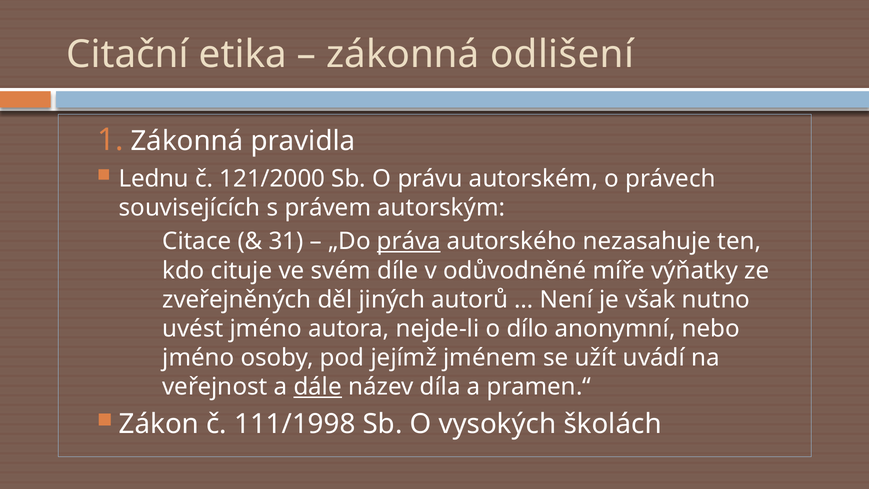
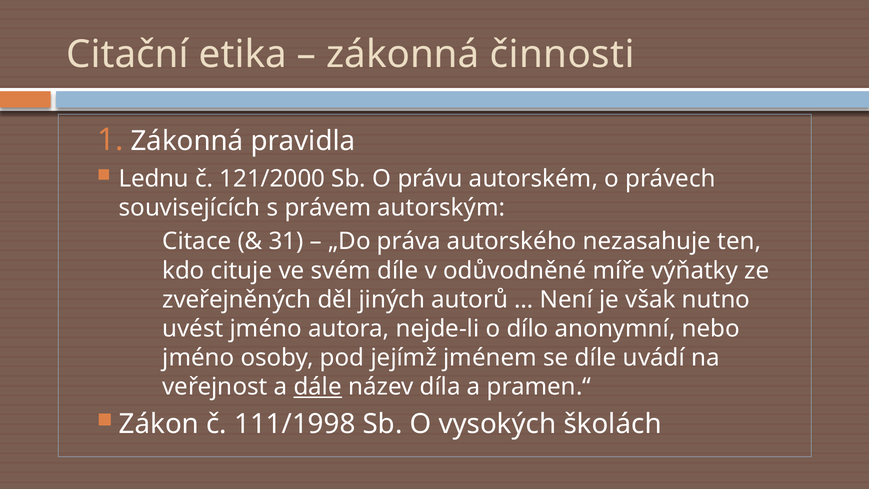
odlišení: odlišení -> činnosti
práva underline: present -> none
se užít: užít -> díle
